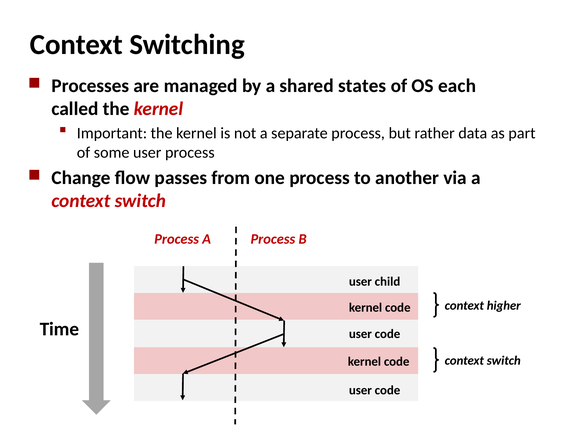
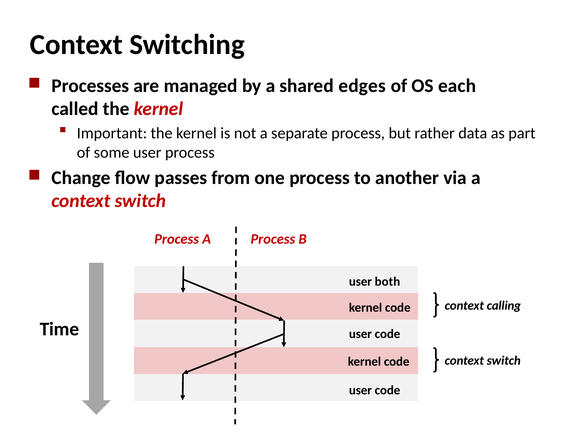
states: states -> edges
child: child -> both
higher: higher -> calling
